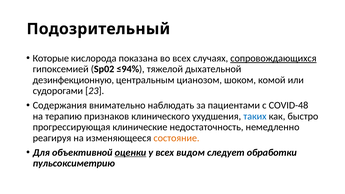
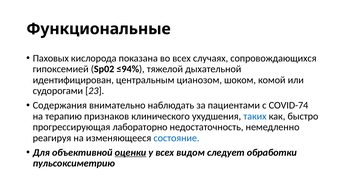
Подозрительный: Подозрительный -> Функциональные
Которые: Которые -> Паховых
сопровождающихся underline: present -> none
дезинфекционную: дезинфекционную -> идентифицирован
COVID-48: COVID-48 -> COVID-74
клинические: клинические -> лабораторно
состояние colour: orange -> blue
